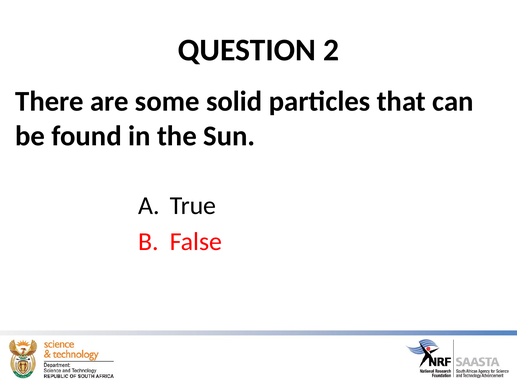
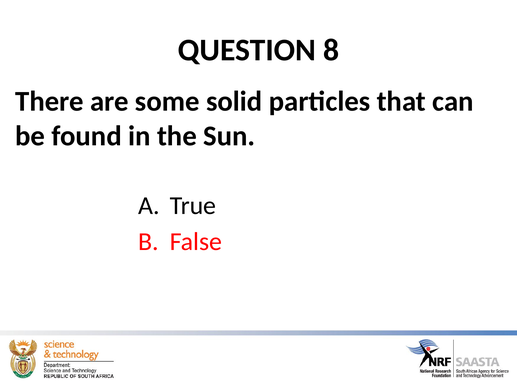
2: 2 -> 8
